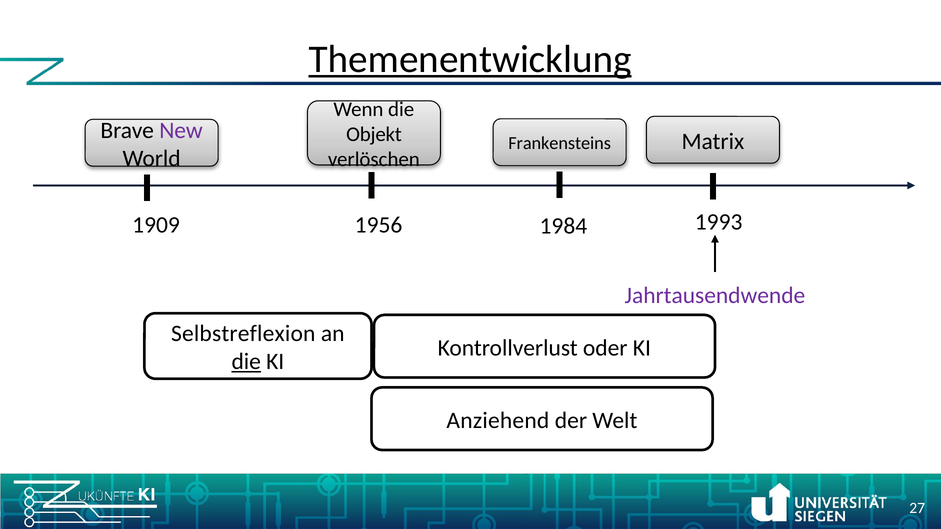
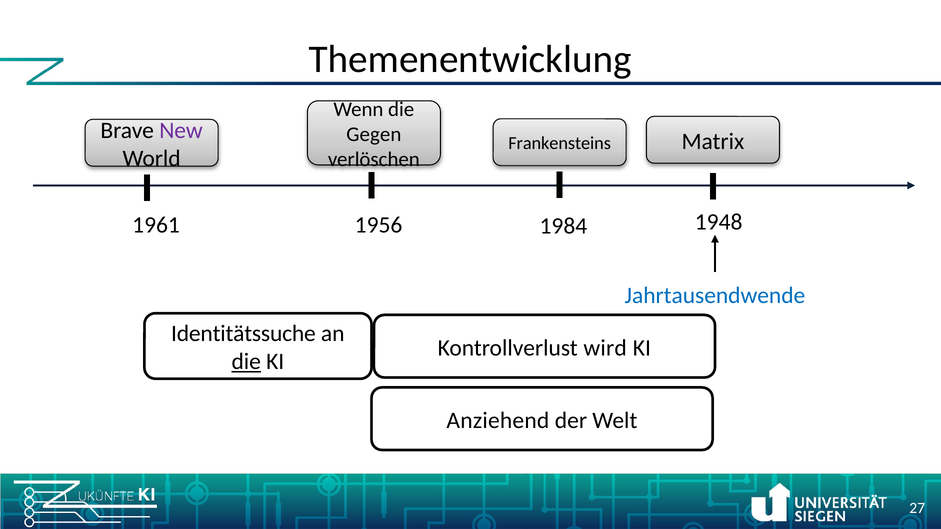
Themenentwicklung underline: present -> none
Objekt: Objekt -> Gegen
1993: 1993 -> 1948
1909: 1909 -> 1961
Jahrtausendwende colour: purple -> blue
Selbstreflexion: Selbstreflexion -> Identitätssuche
oder: oder -> wird
